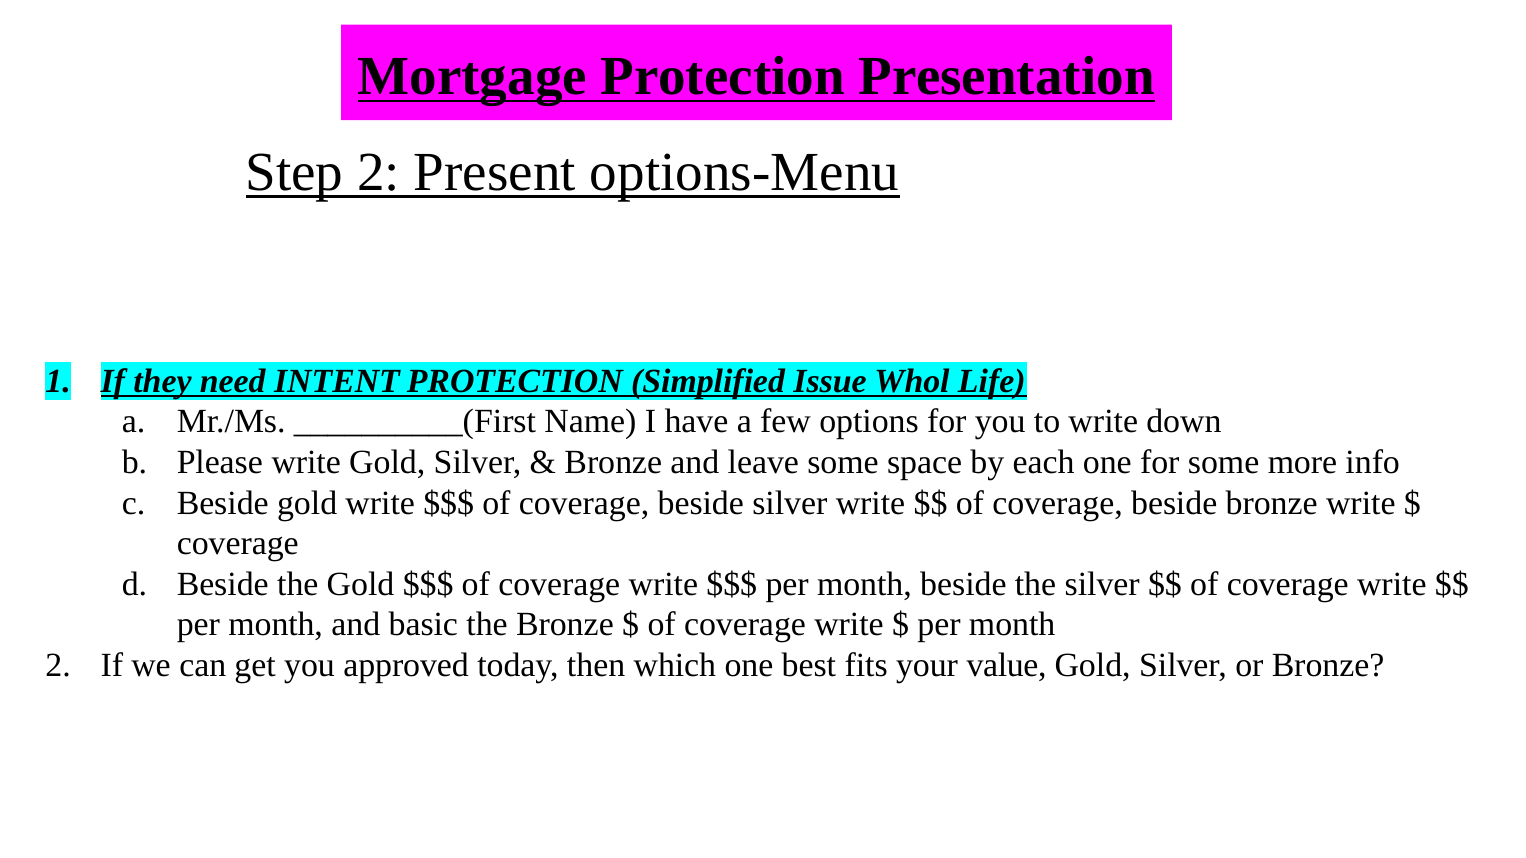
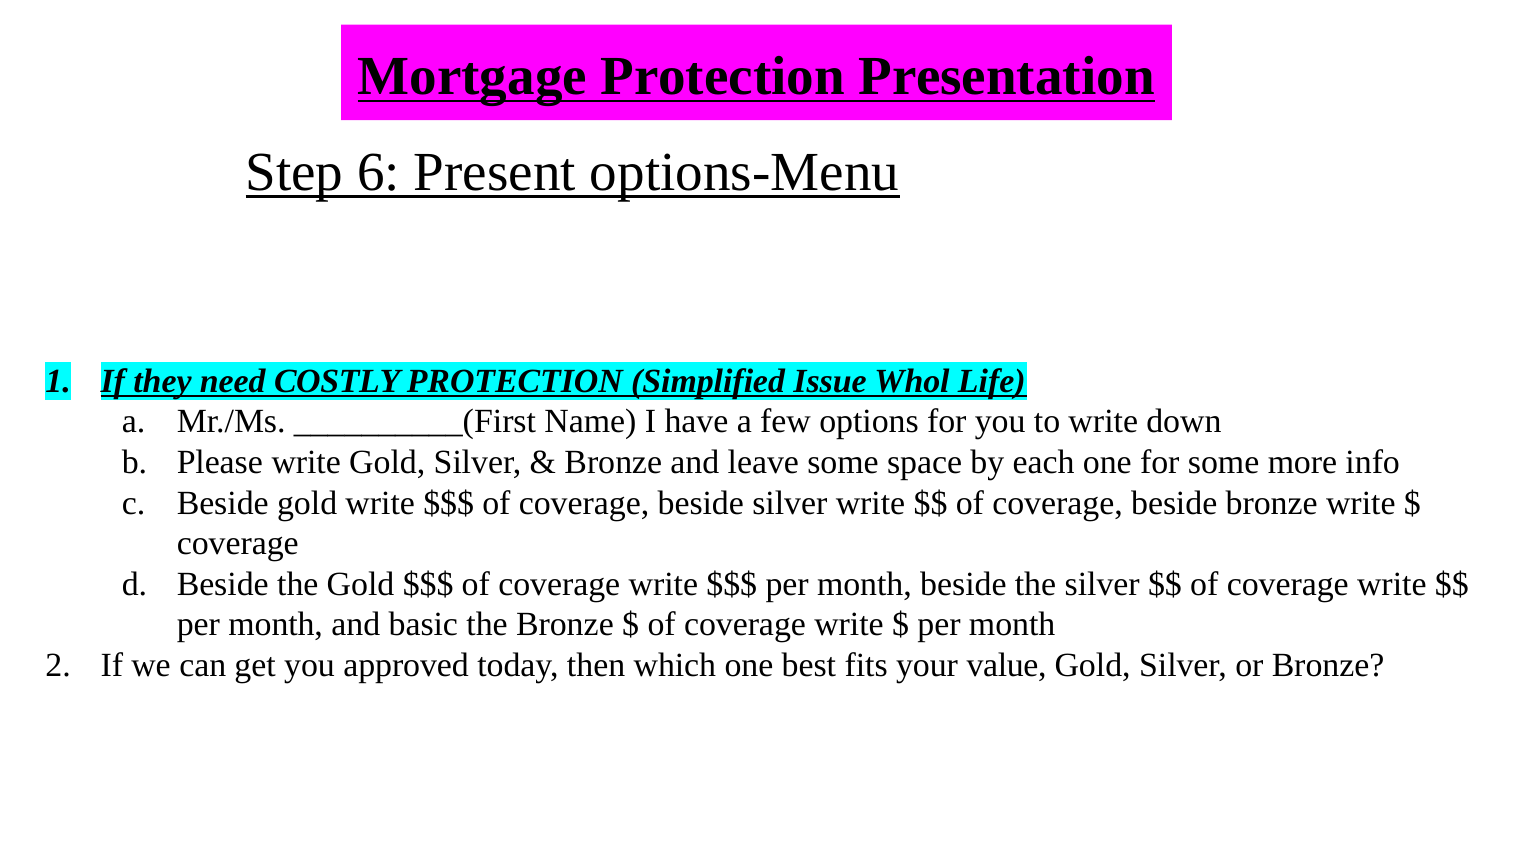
Step 2: 2 -> 6
INTENT: INTENT -> COSTLY
